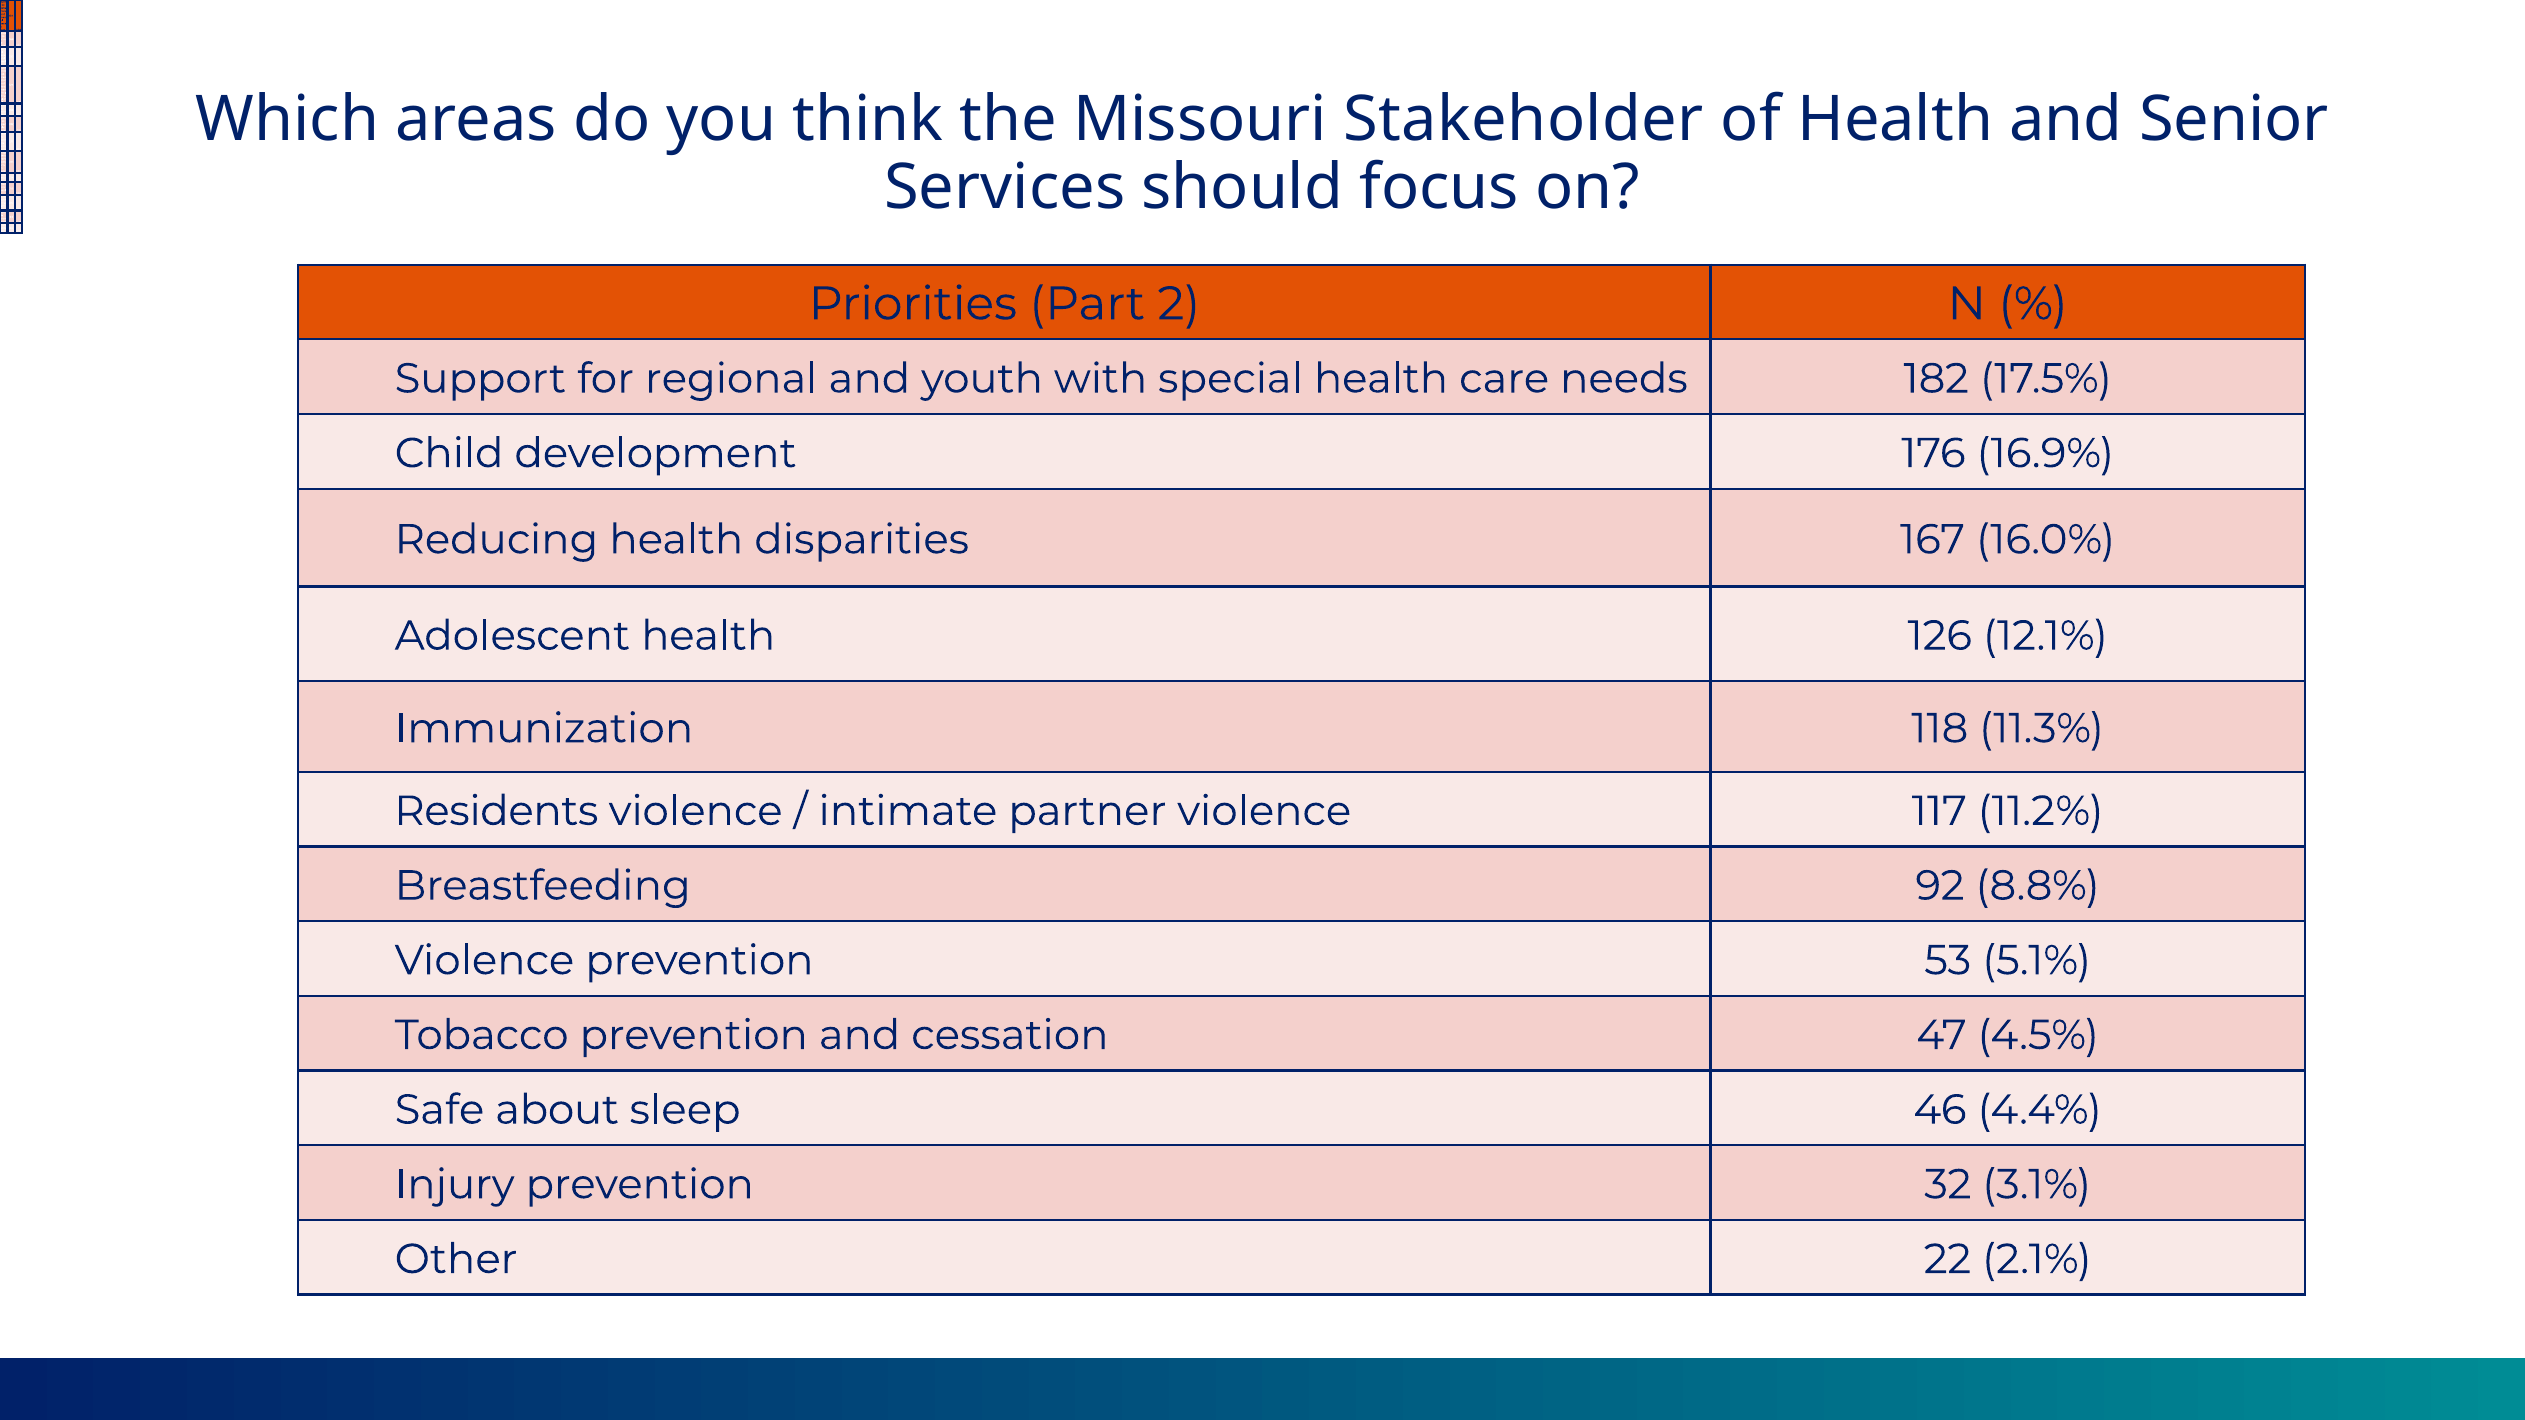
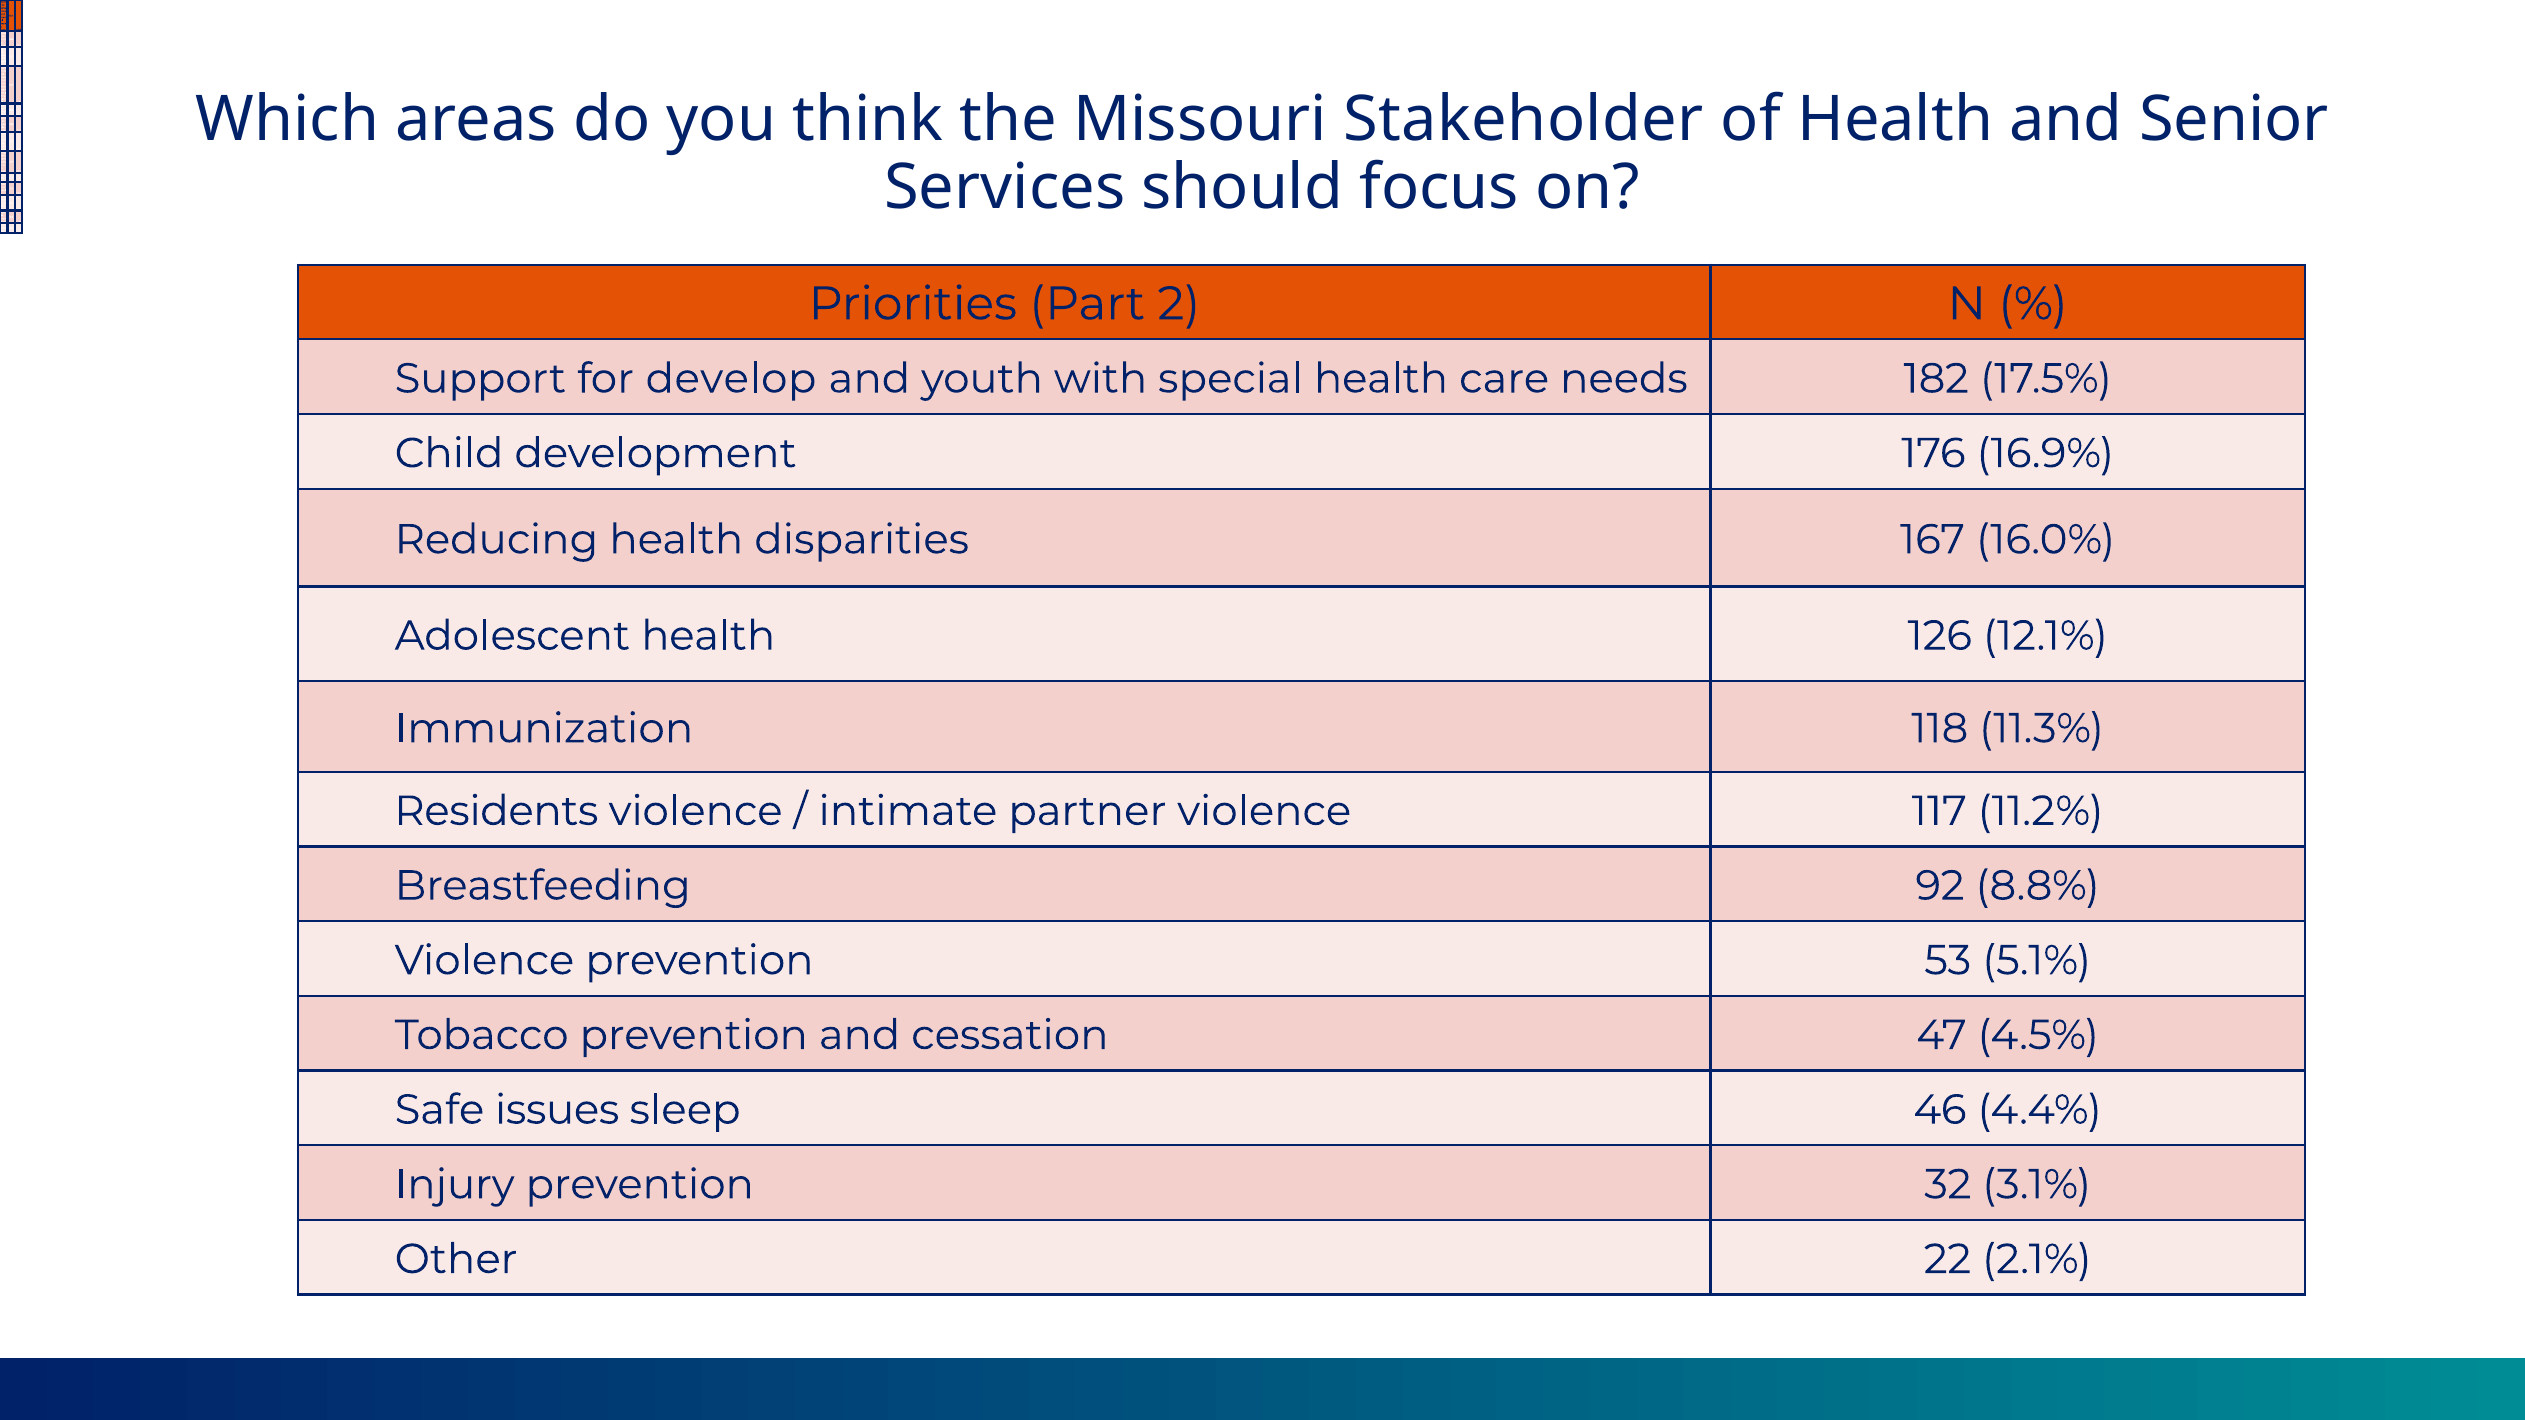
regional: regional -> develop
about: about -> issues
